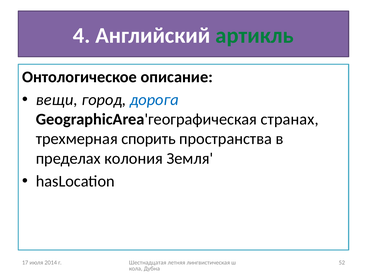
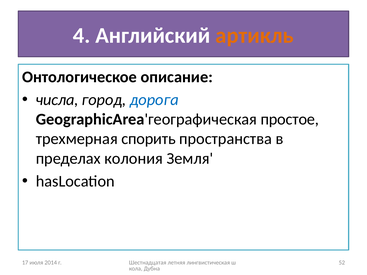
артикль colour: green -> orange
вещи: вещи -> числа
странах: странах -> простое
